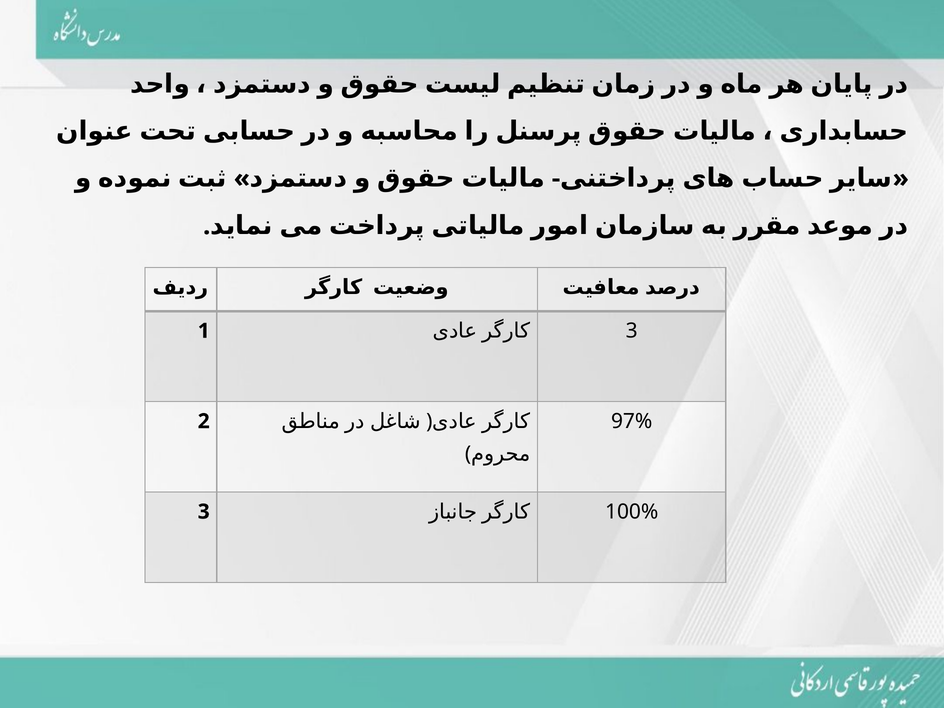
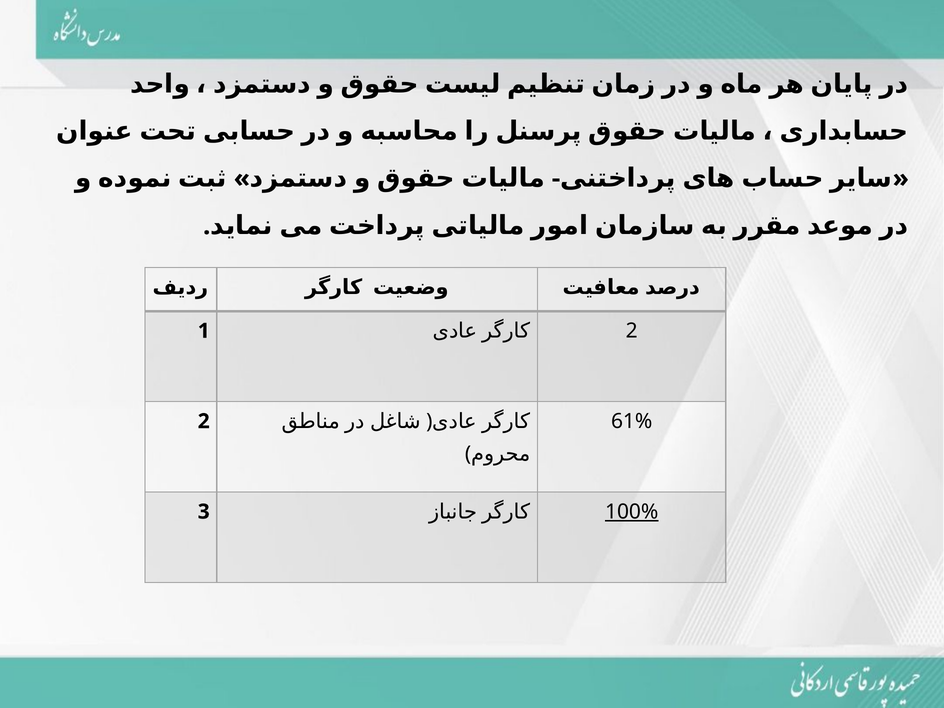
3 at (632, 331): 3 -> 2
97%: 97% -> 61%
100% underline: none -> present
